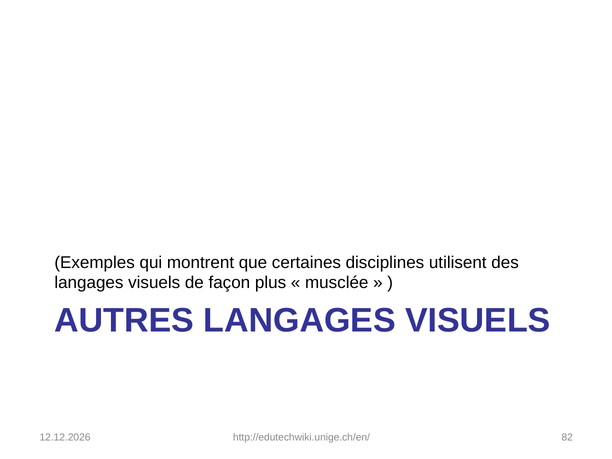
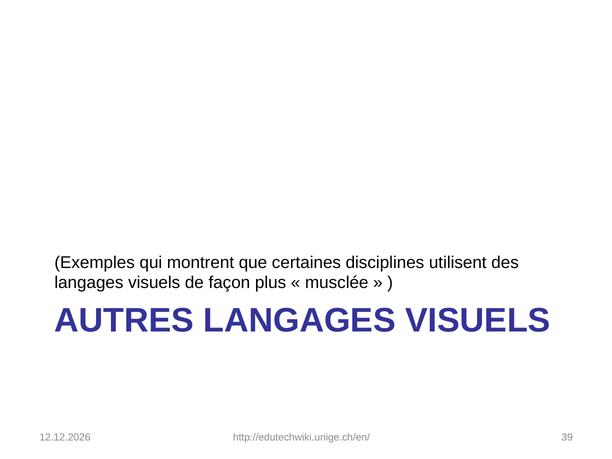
82: 82 -> 39
